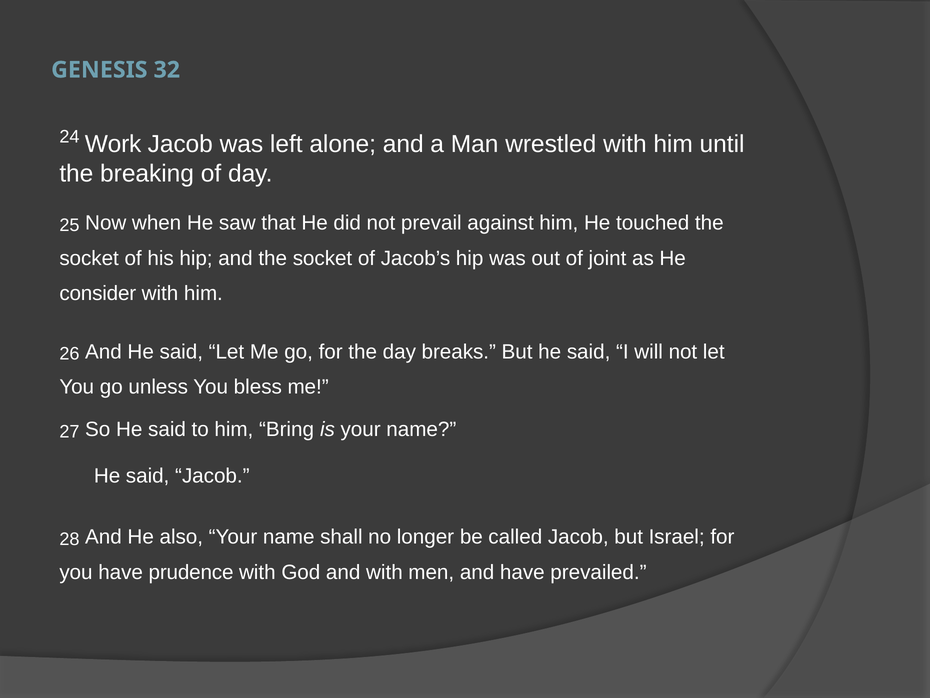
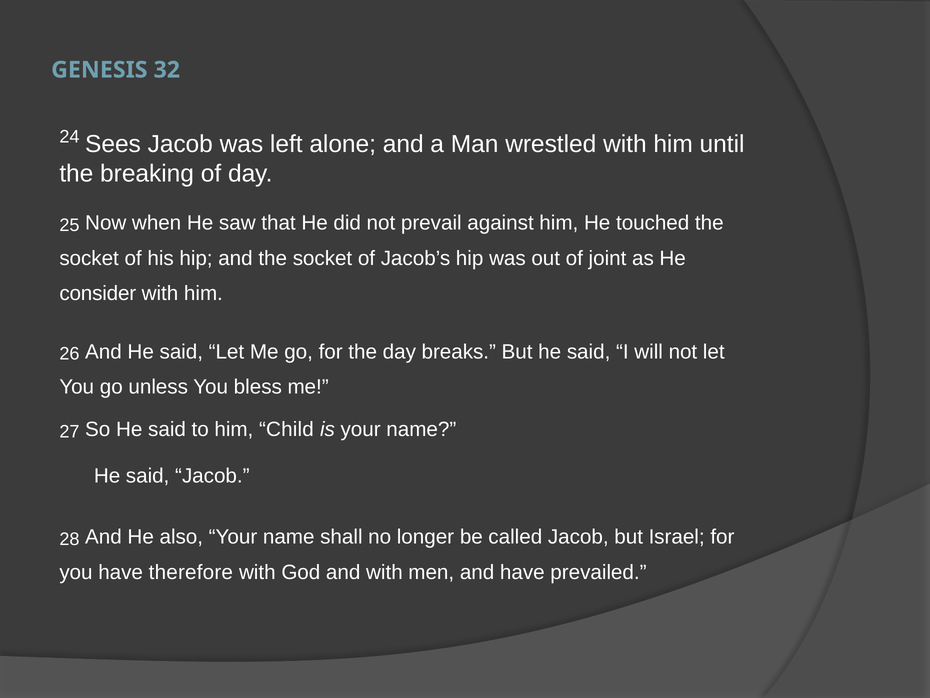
Work: Work -> Sees
Bring: Bring -> Child
prudence: prudence -> therefore
